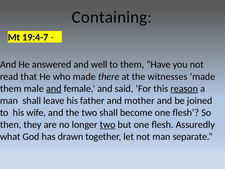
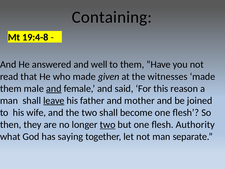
19:4-7: 19:4-7 -> 19:4-8
there: there -> given
reason underline: present -> none
leave underline: none -> present
Assuredly: Assuredly -> Authority
drawn: drawn -> saying
